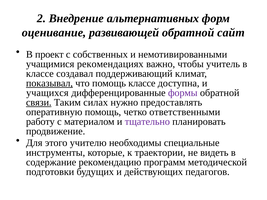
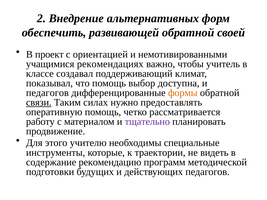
оценивание: оценивание -> обеспечить
сайт: сайт -> своей
собственных: собственных -> ориентацией
показывал underline: present -> none
помощь классе: классе -> выбор
учащихся at (47, 93): учащихся -> педагогов
формы colour: purple -> orange
ответственными: ответственными -> рассматривается
